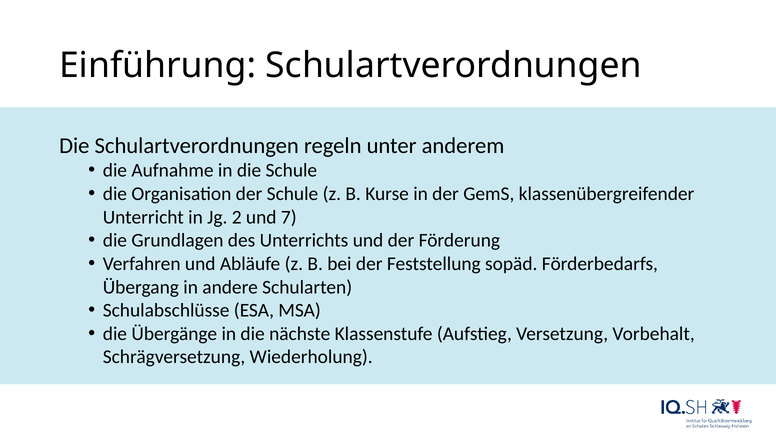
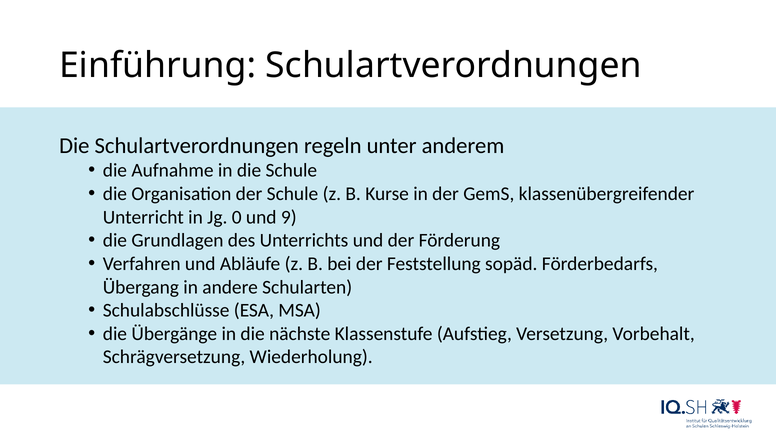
2: 2 -> 0
7: 7 -> 9
